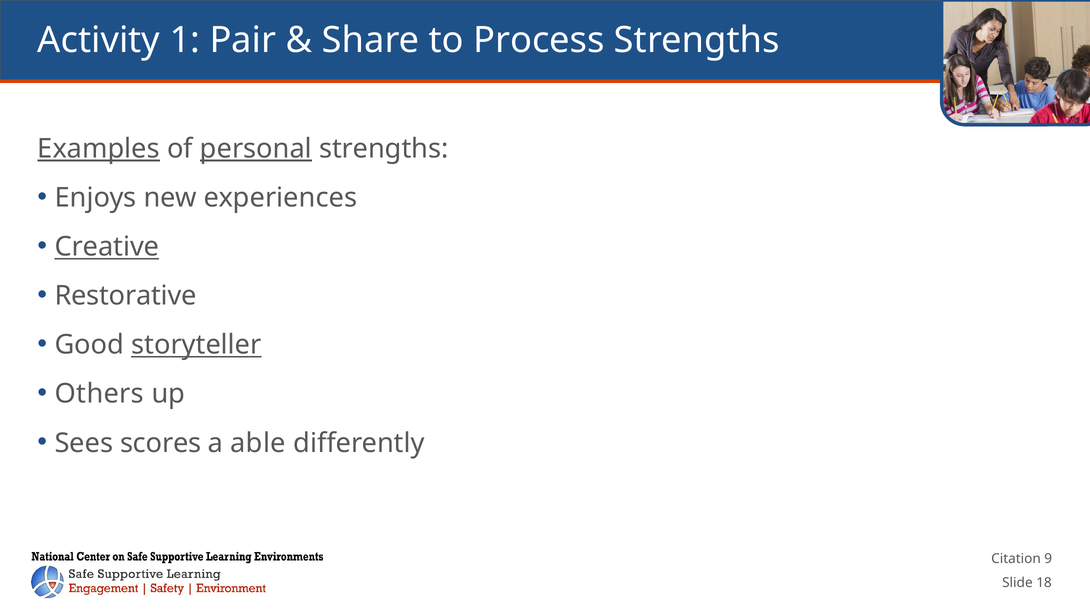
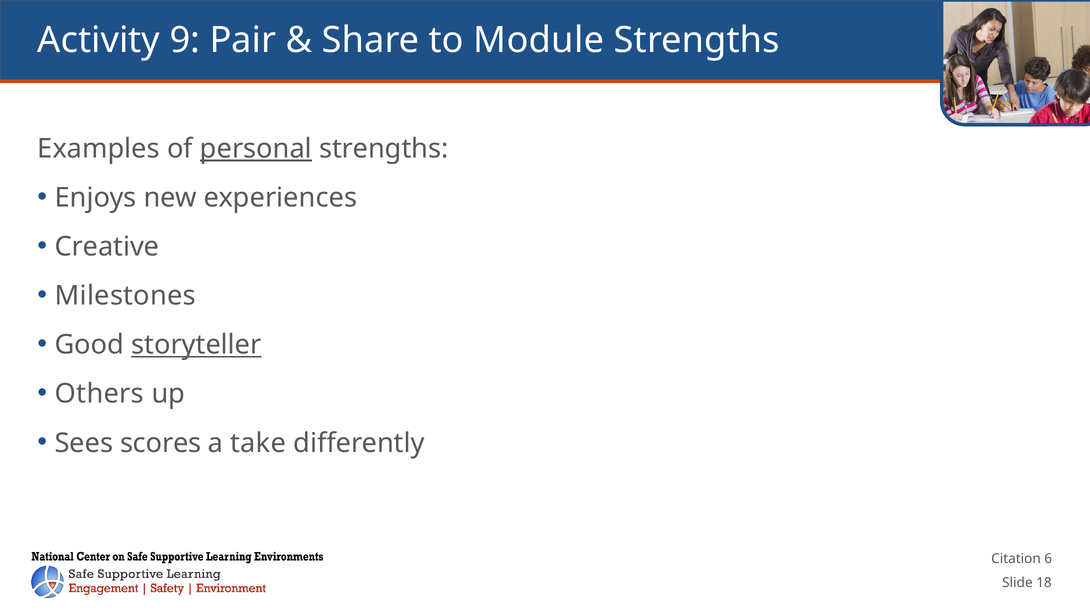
1: 1 -> 9
Process: Process -> Module
Examples underline: present -> none
Creative underline: present -> none
Restorative: Restorative -> Milestones
able: able -> take
9: 9 -> 6
